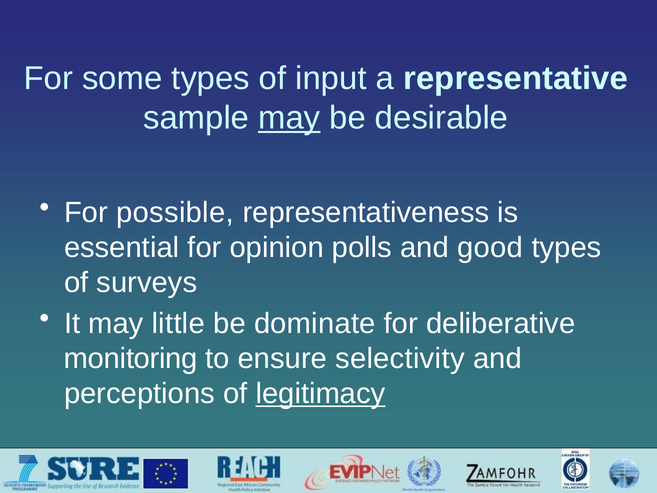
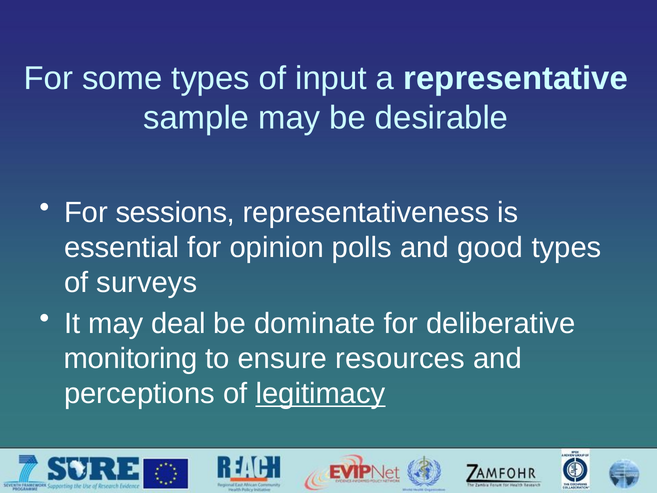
may at (289, 118) underline: present -> none
possible: possible -> sessions
little: little -> deal
selectivity: selectivity -> resources
